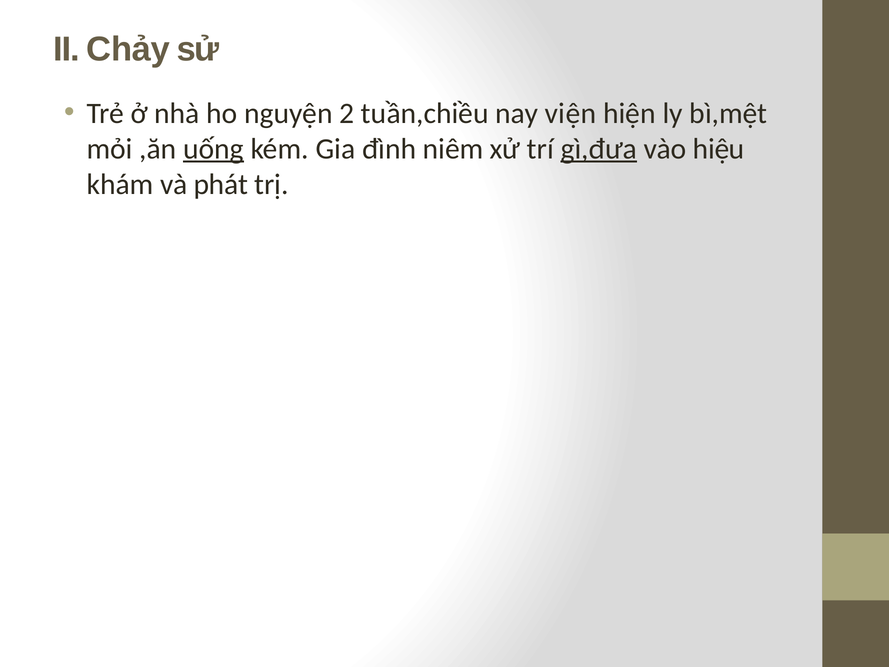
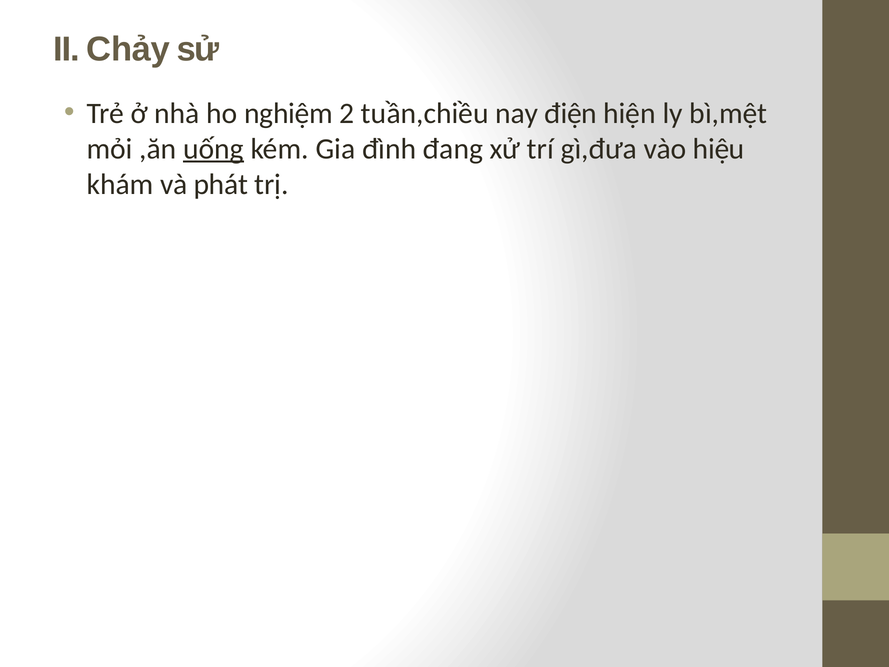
nguyện: nguyện -> nghiệm
viện: viện -> điện
niêm: niêm -> đang
gì,đưa underline: present -> none
